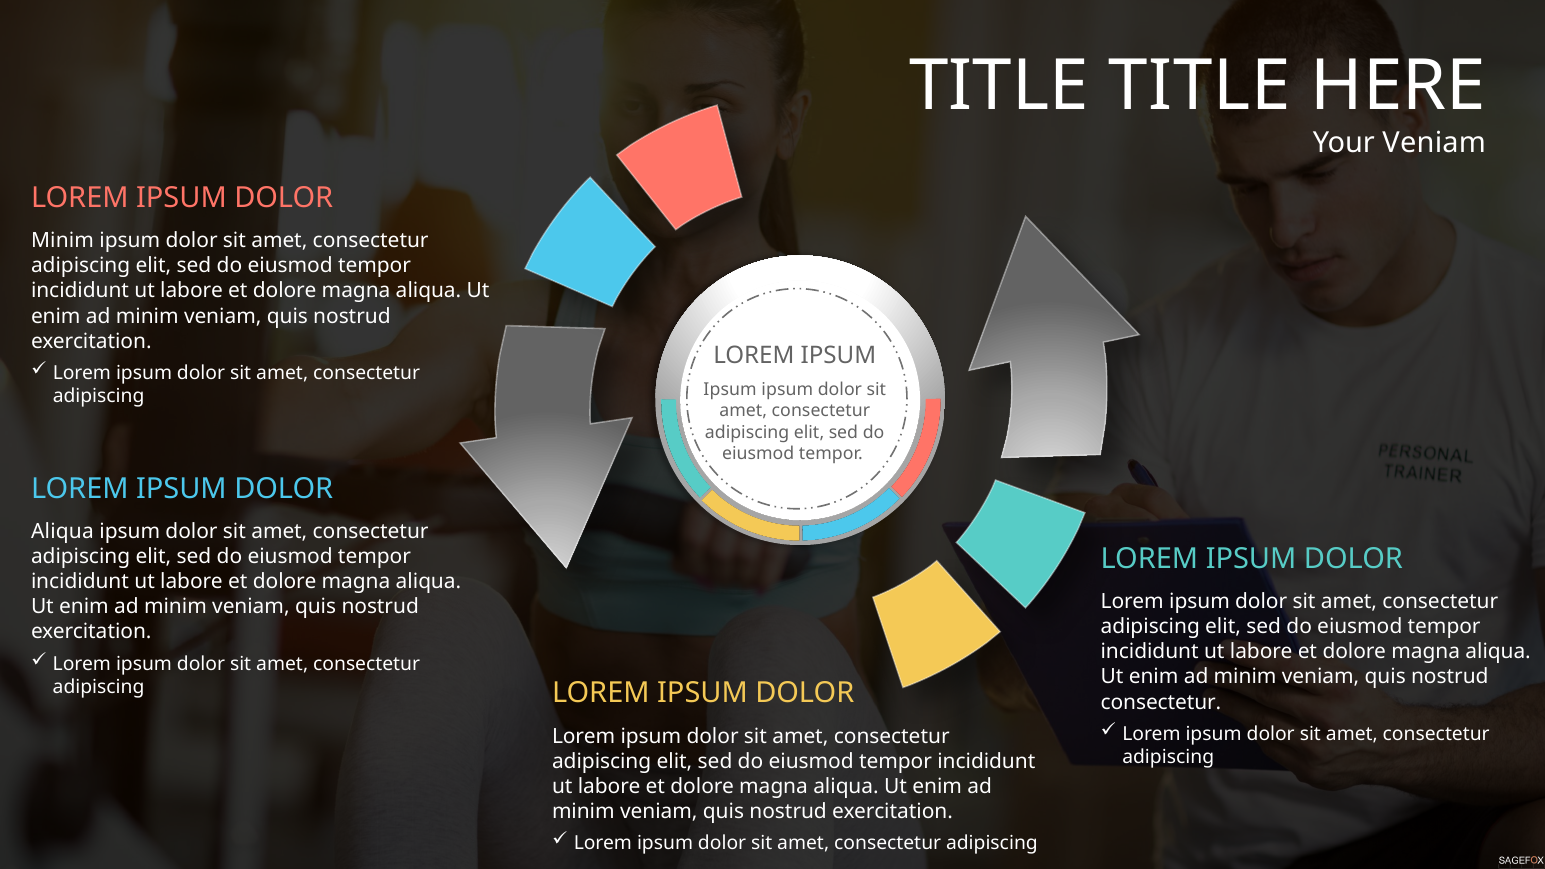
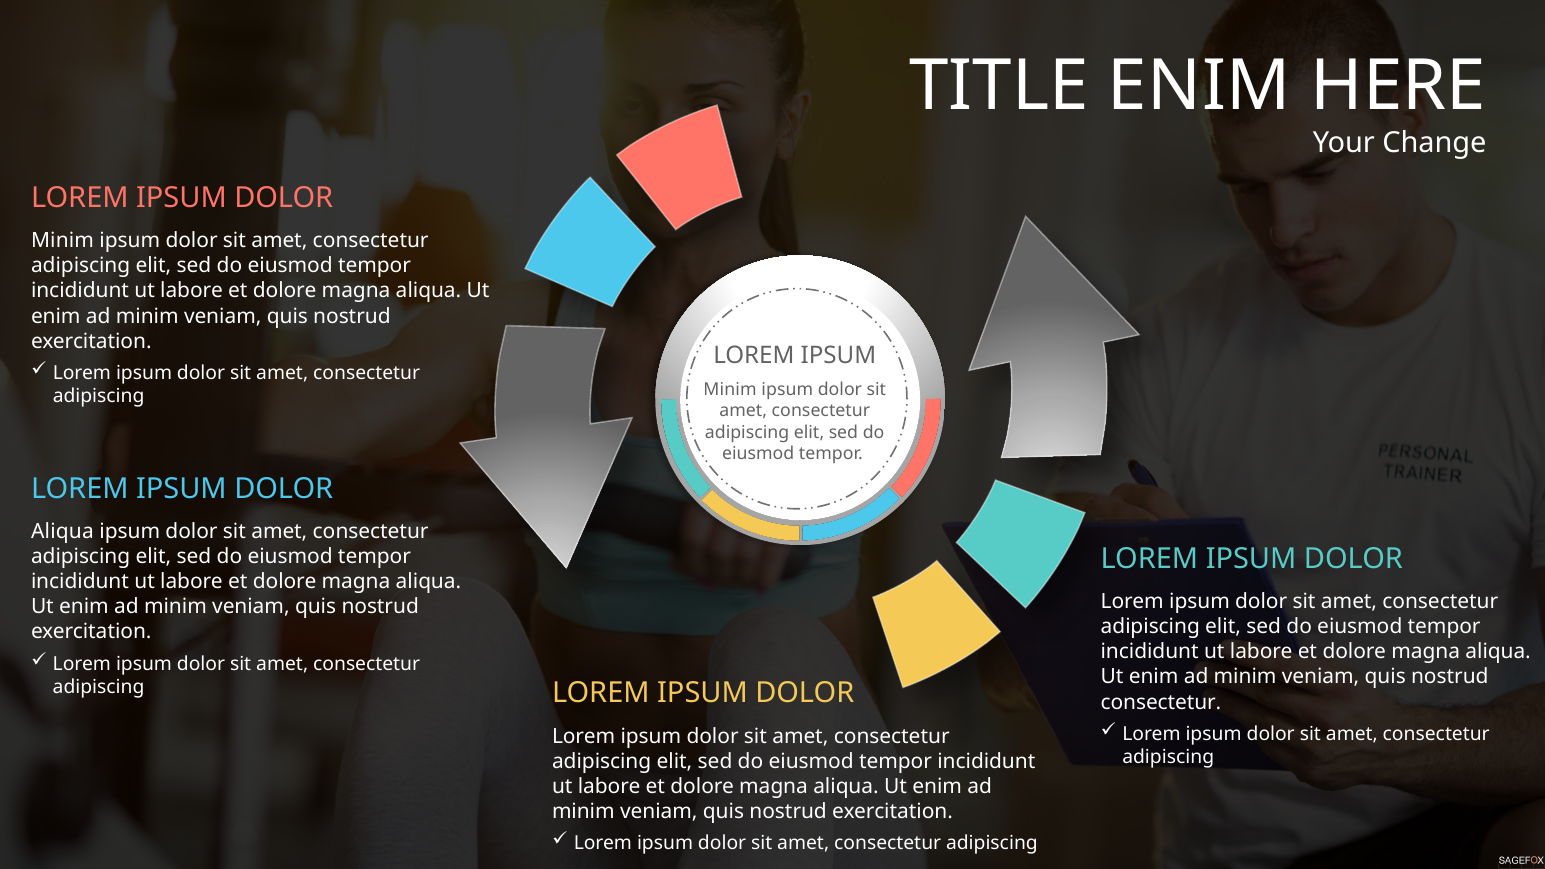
TITLE at (1199, 86): TITLE -> ENIM
Your Veniam: Veniam -> Change
Ipsum at (730, 390): Ipsum -> Minim
